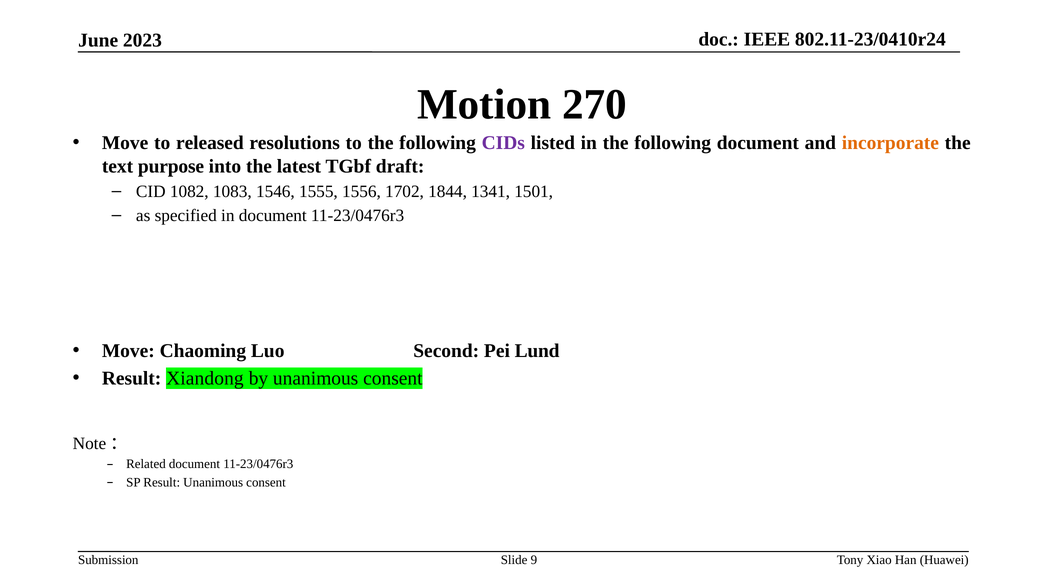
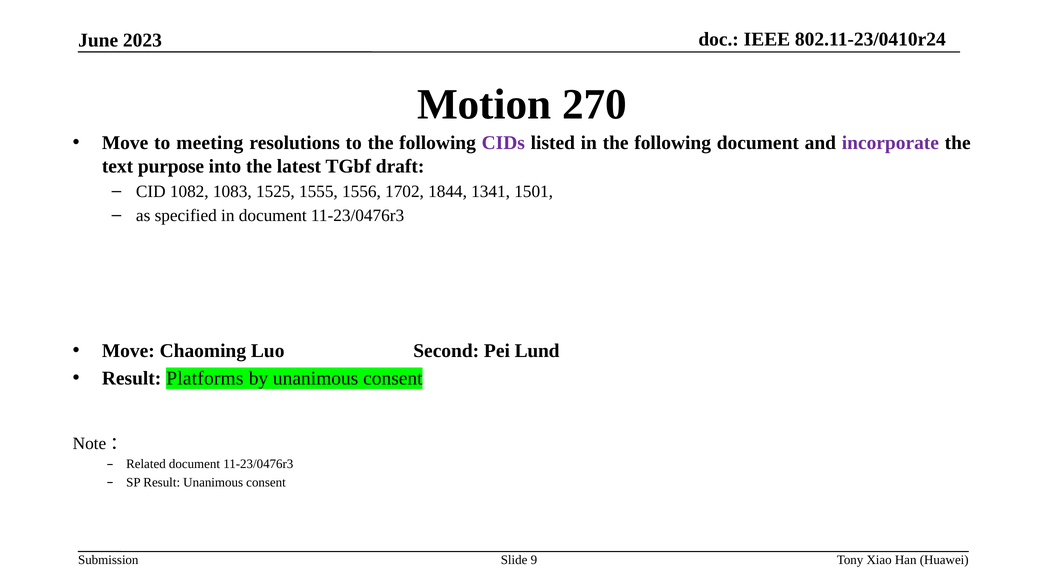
released: released -> meeting
incorporate colour: orange -> purple
1546: 1546 -> 1525
Xiandong: Xiandong -> Platforms
